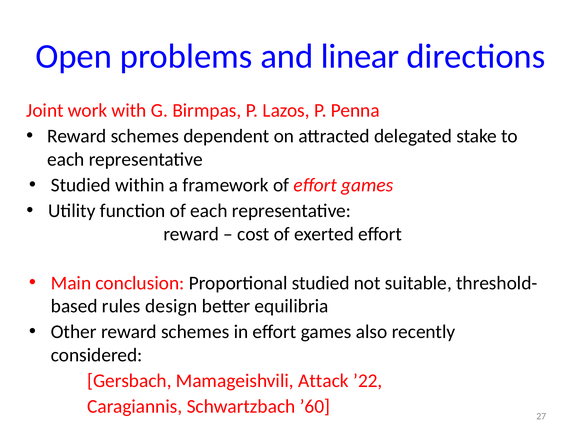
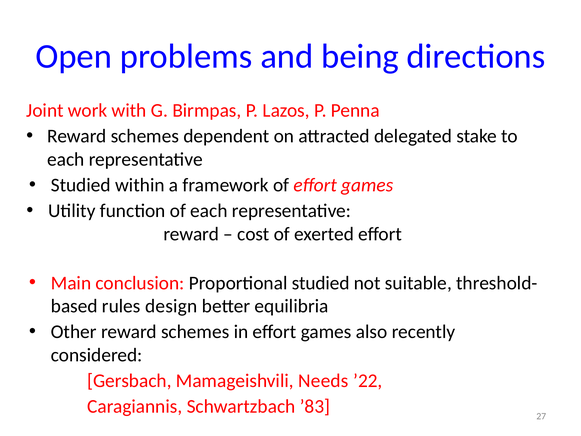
linear: linear -> being
Attack: Attack -> Needs
’60: ’60 -> ’83
